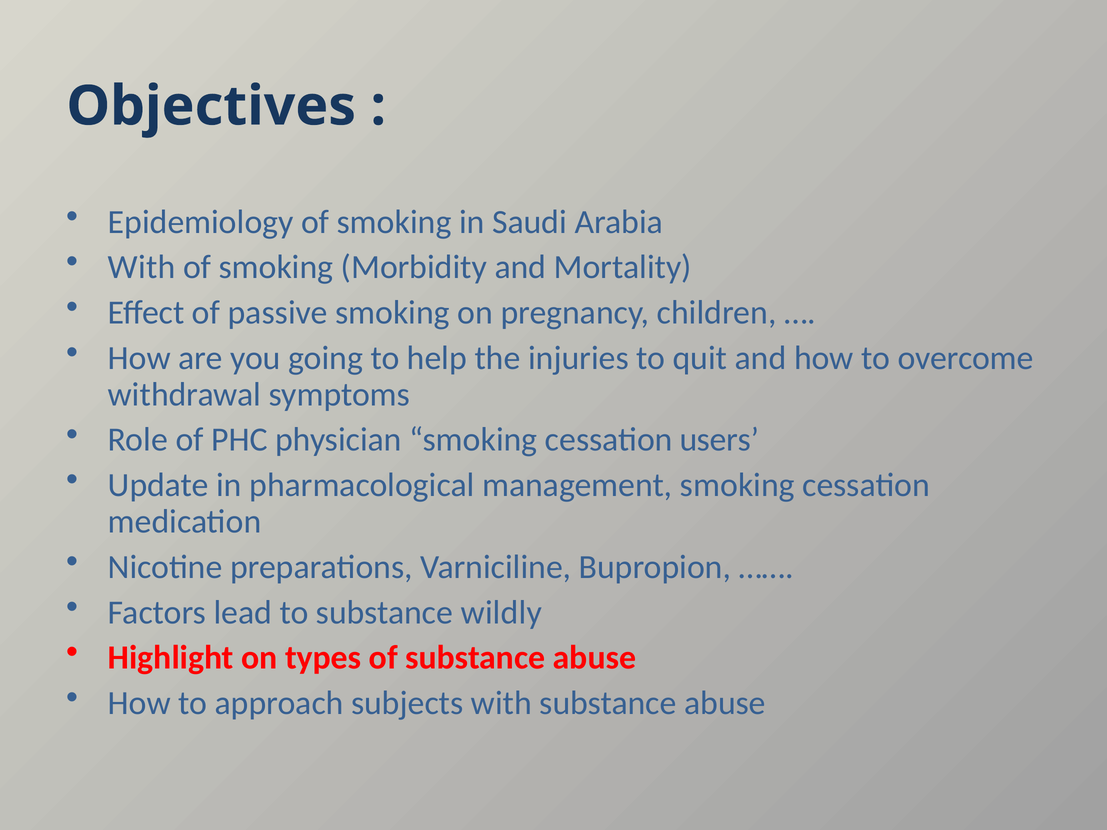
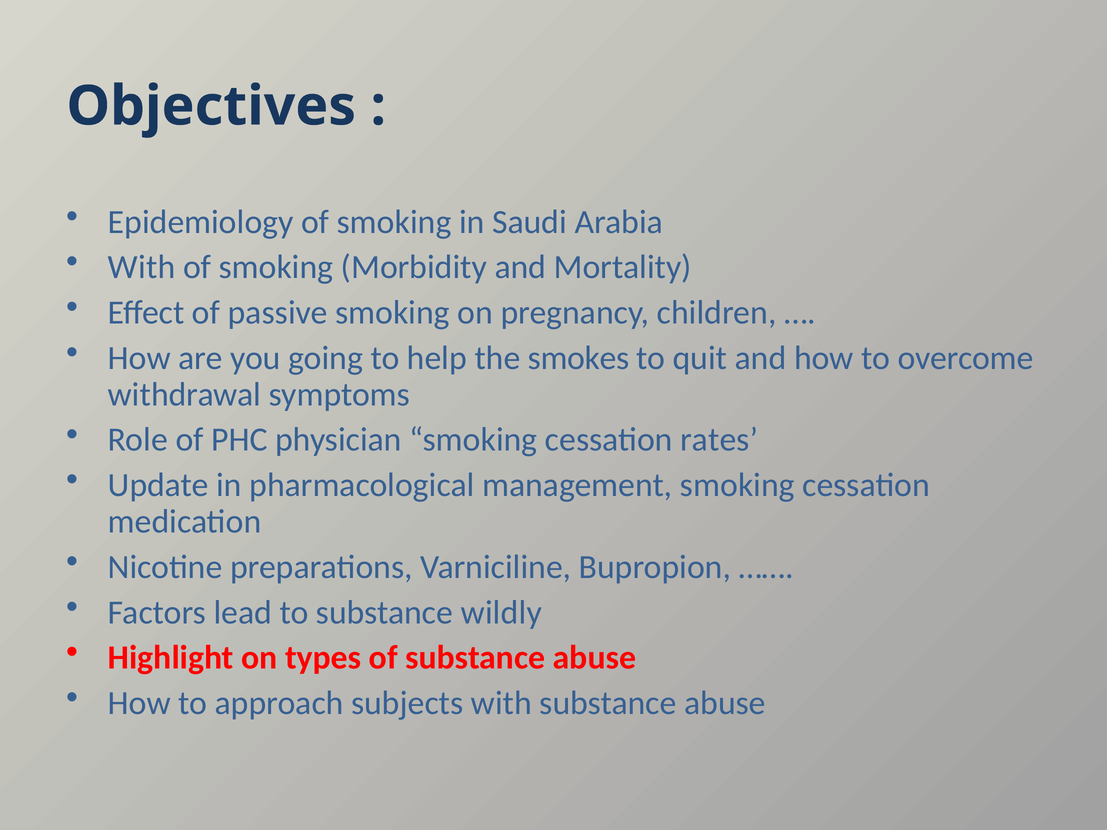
injuries: injuries -> smokes
users: users -> rates
